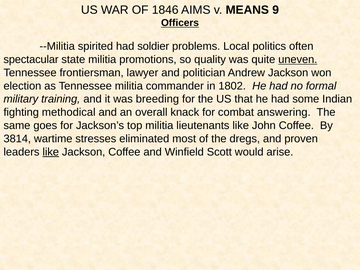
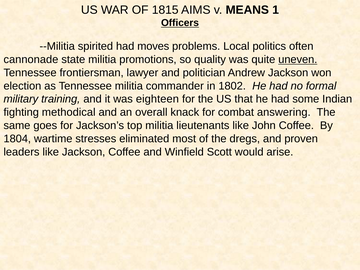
1846: 1846 -> 1815
9: 9 -> 1
soldier: soldier -> moves
spectacular: spectacular -> cannonade
breeding: breeding -> eighteen
3814: 3814 -> 1804
like at (51, 152) underline: present -> none
